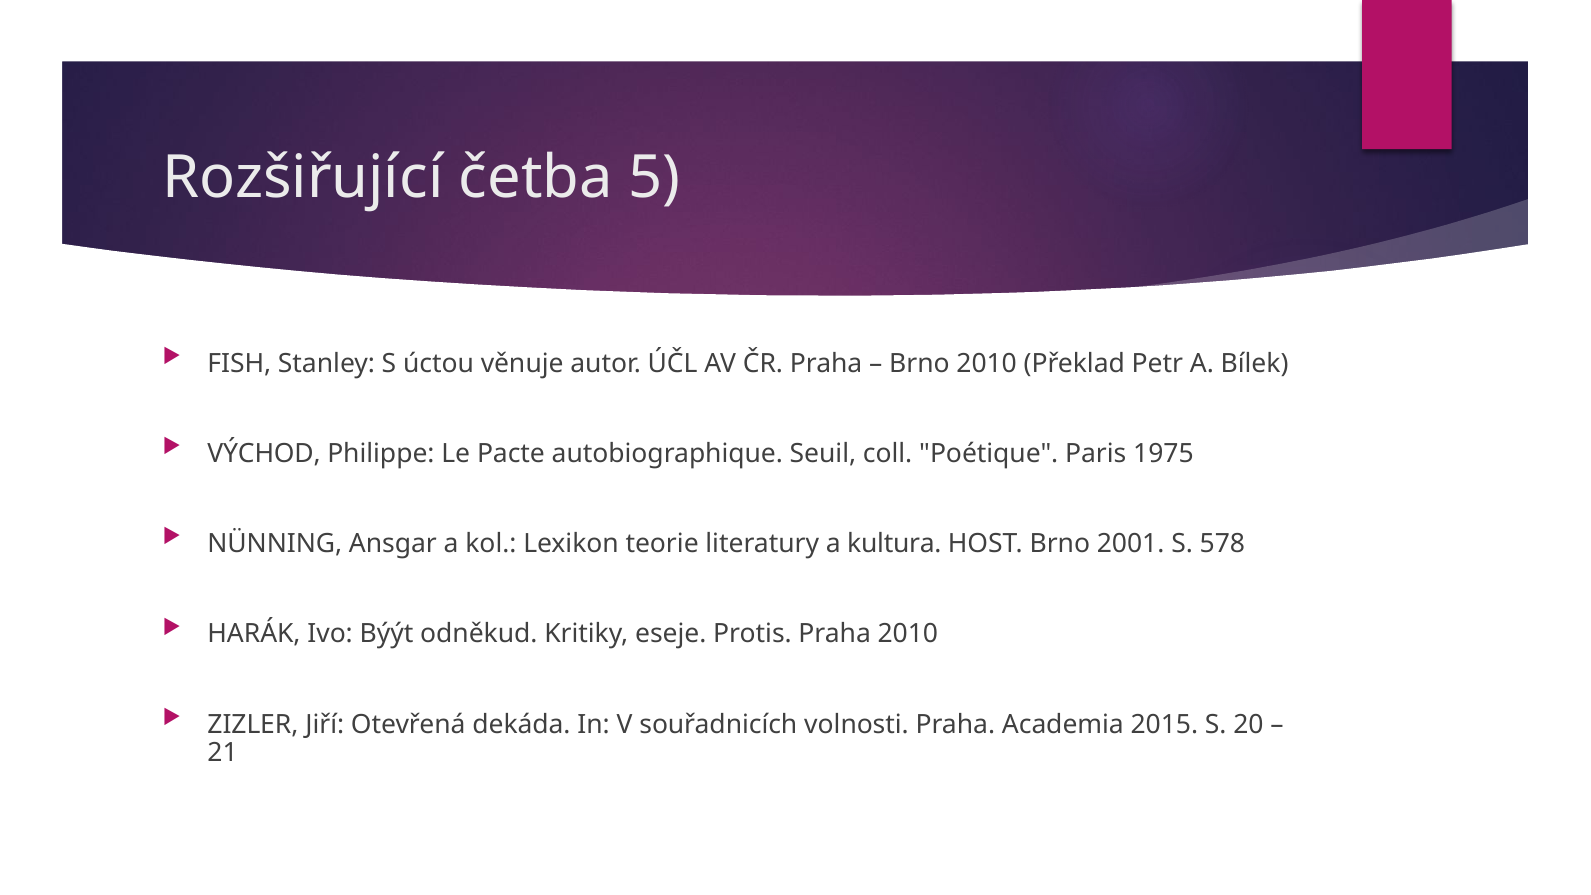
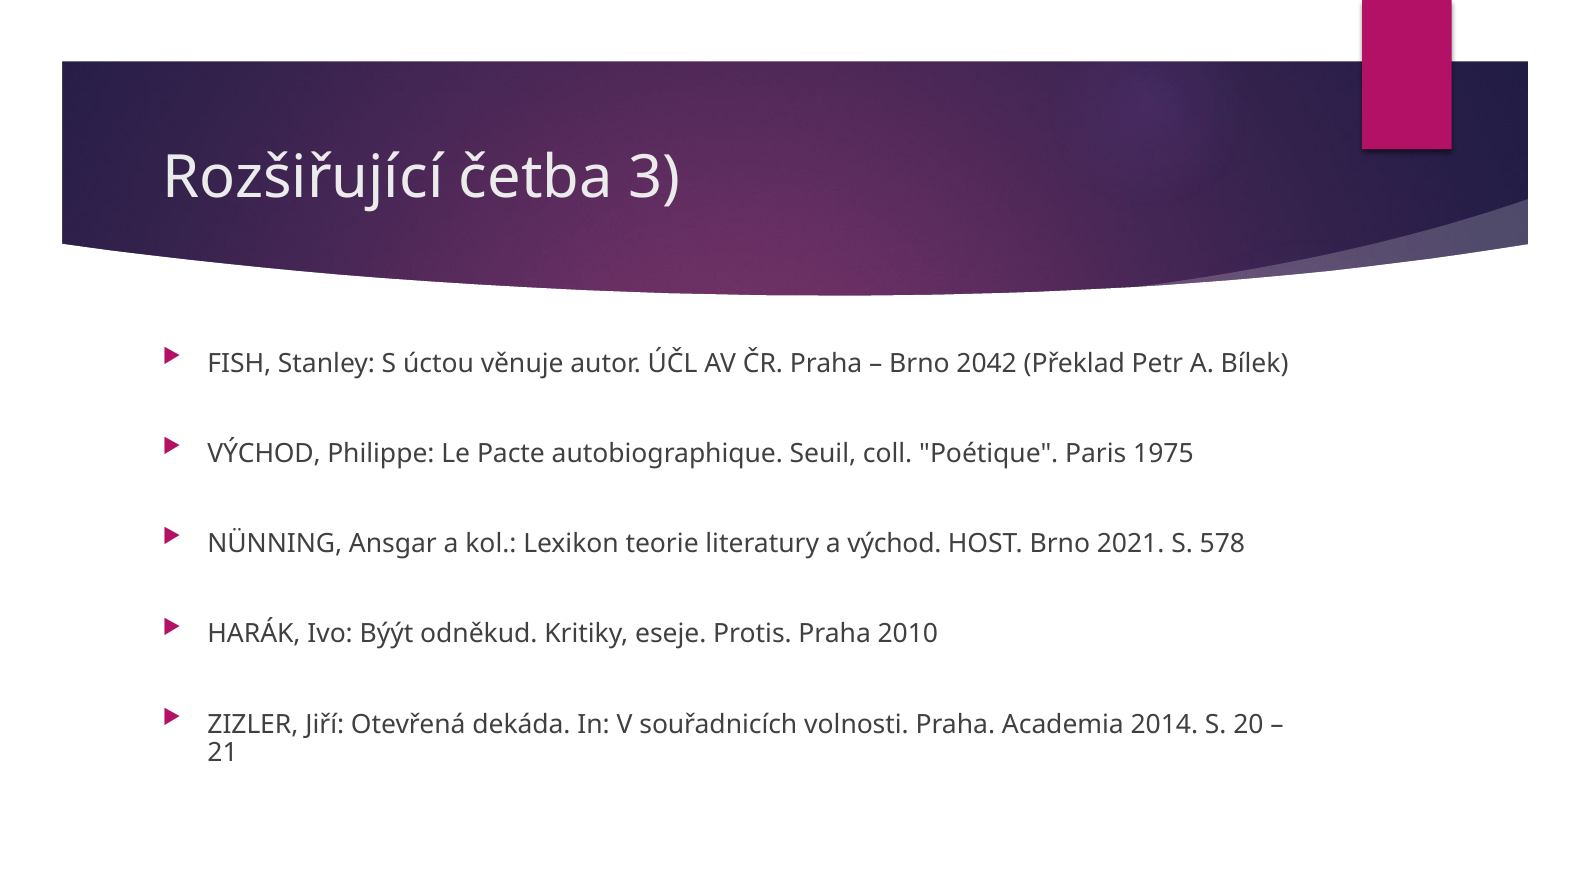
5: 5 -> 3
Brno 2010: 2010 -> 2042
a kultura: kultura -> východ
2001: 2001 -> 2021
2015: 2015 -> 2014
